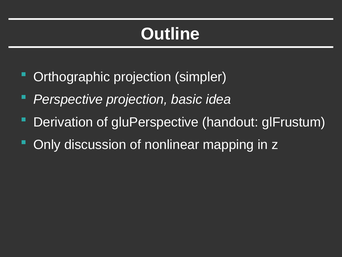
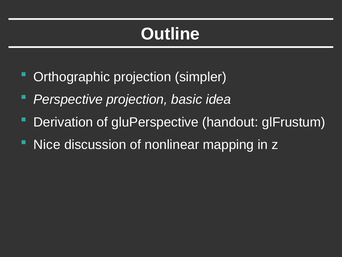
Only: Only -> Nice
